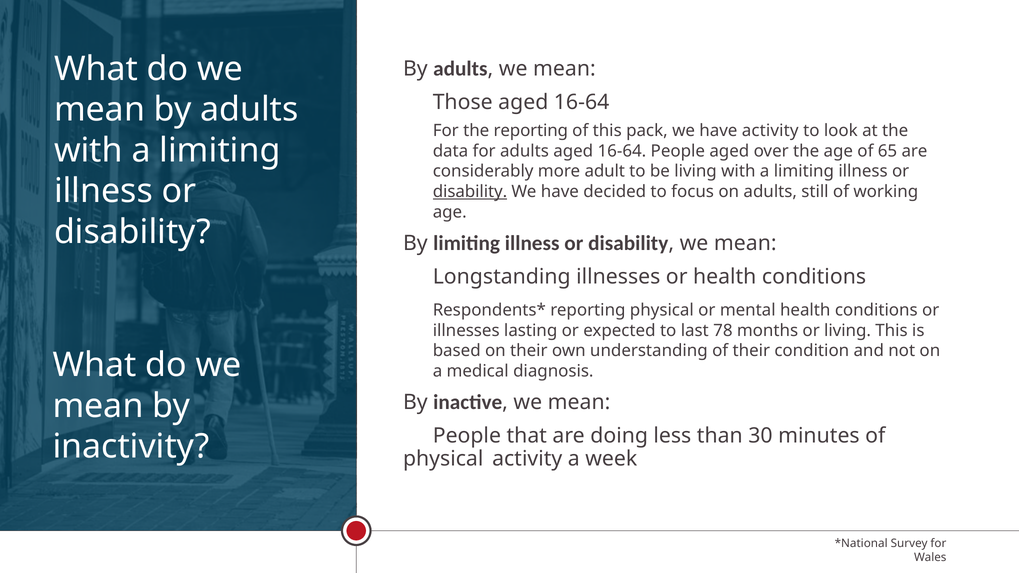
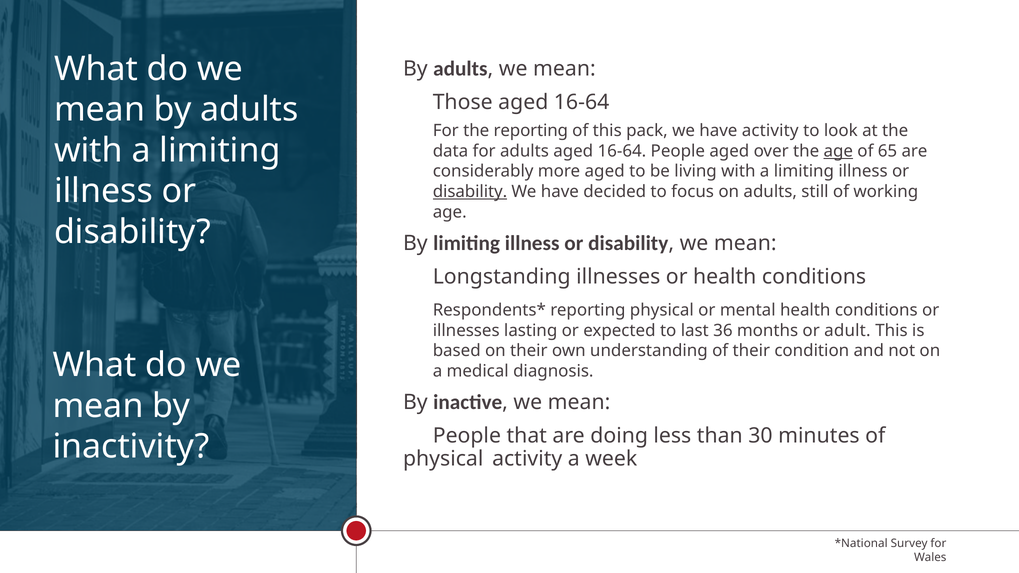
age at (838, 151) underline: none -> present
more adult: adult -> aged
78: 78 -> 36
or living: living -> adult
